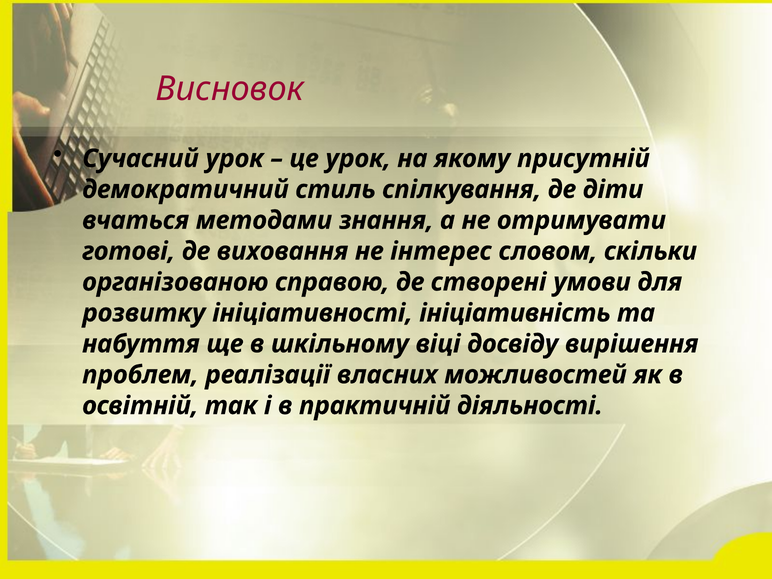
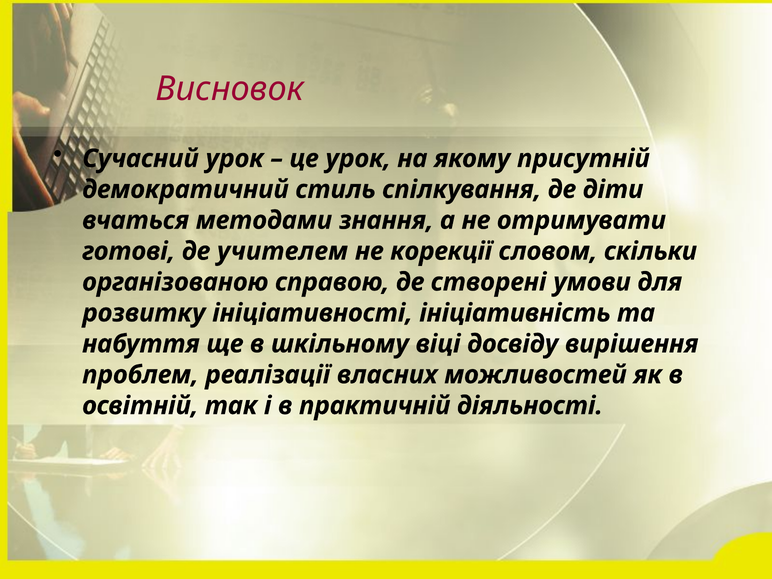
виховання: виховання -> учителем
інтерес: інтерес -> корекції
